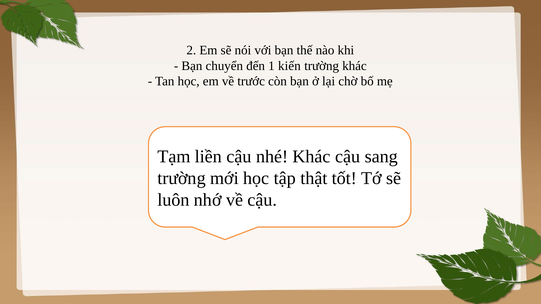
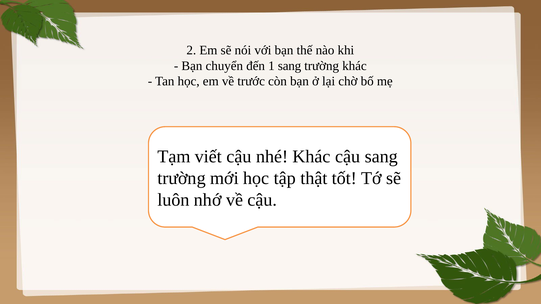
1 kiến: kiến -> sang
liền: liền -> viết
